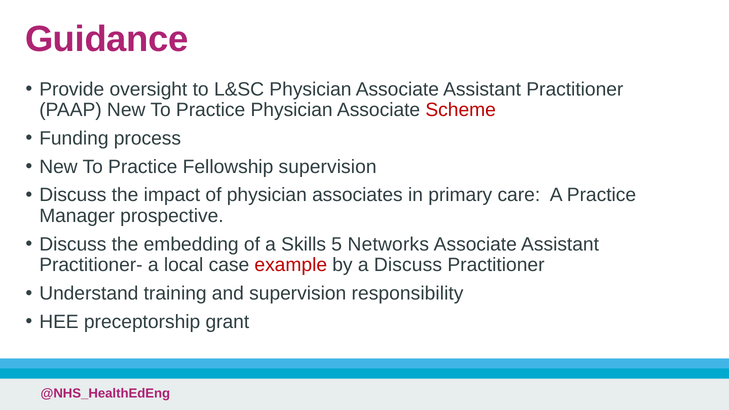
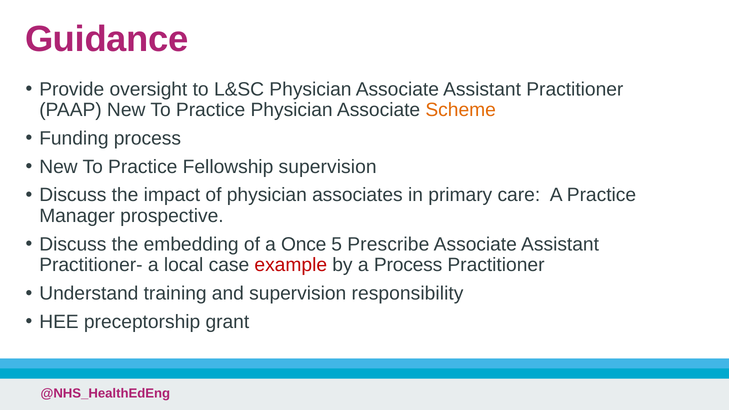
Scheme colour: red -> orange
Skills: Skills -> Once
Networks: Networks -> Prescribe
a Discuss: Discuss -> Process
